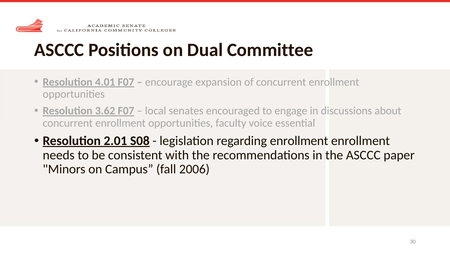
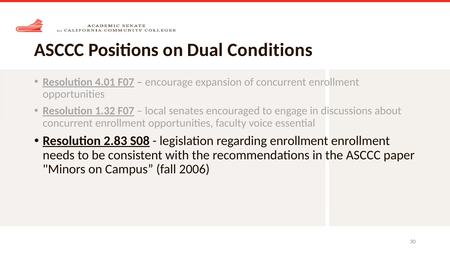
Committee: Committee -> Conditions
3.62: 3.62 -> 1.32
2.01: 2.01 -> 2.83
